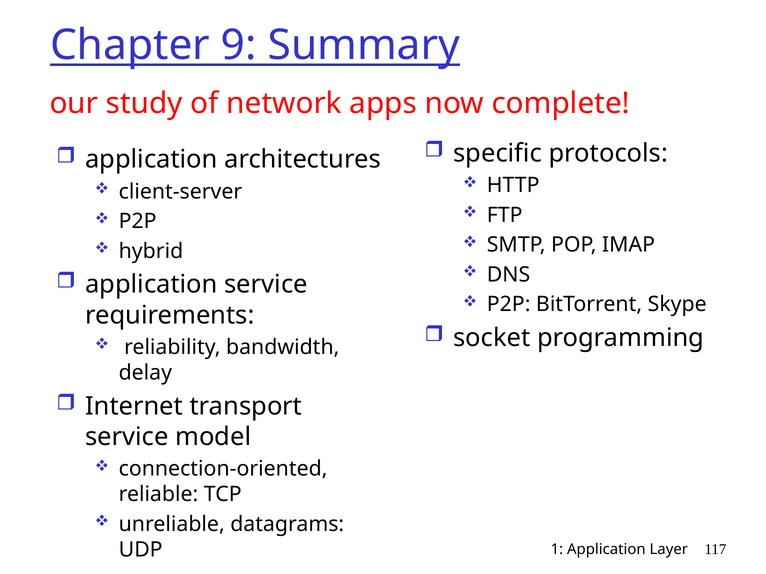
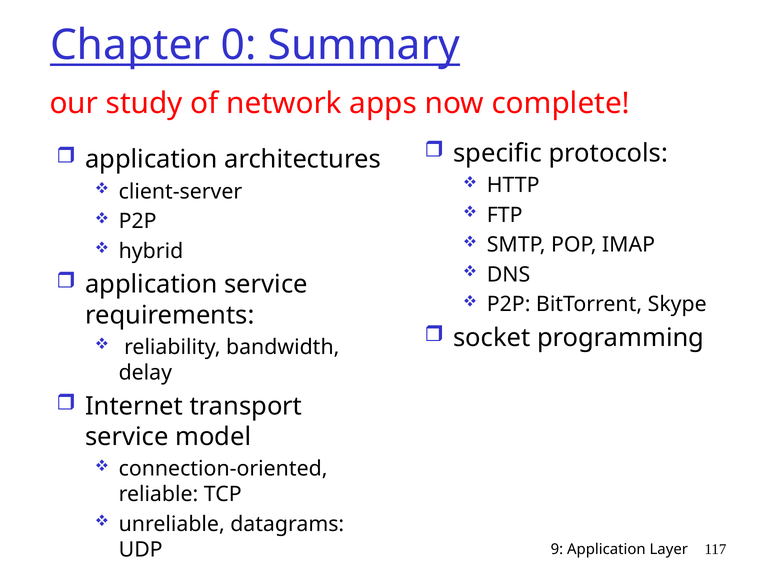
9: 9 -> 0
1: 1 -> 9
